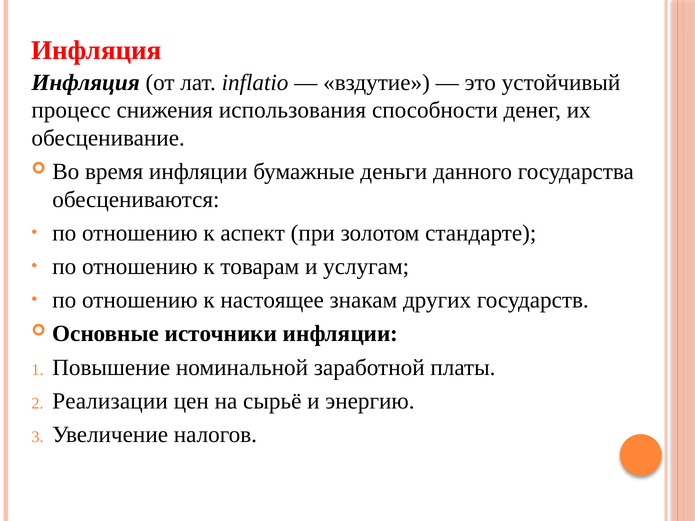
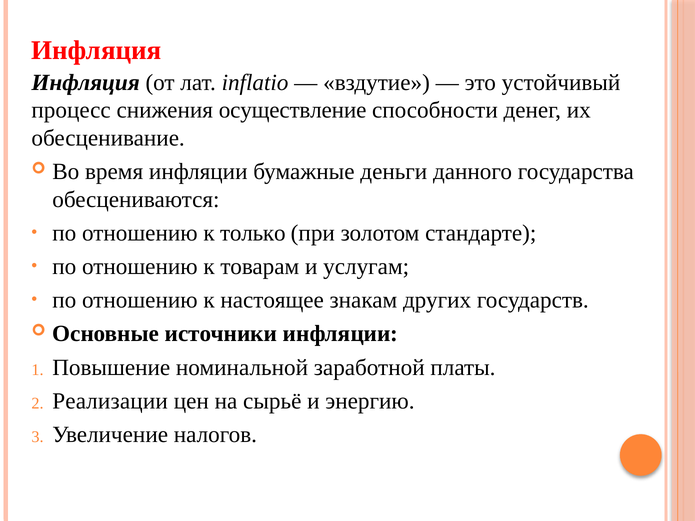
использования: использования -> осуществление
аспект: аспект -> только
